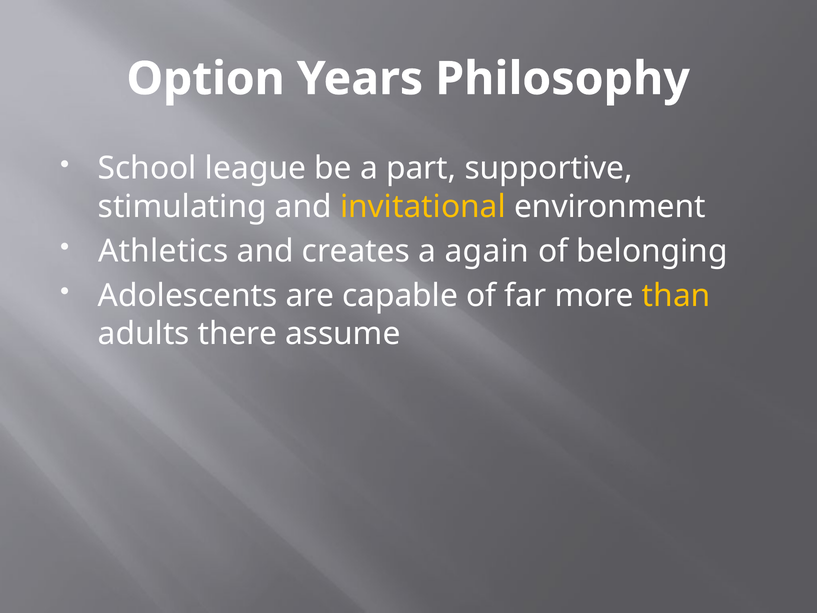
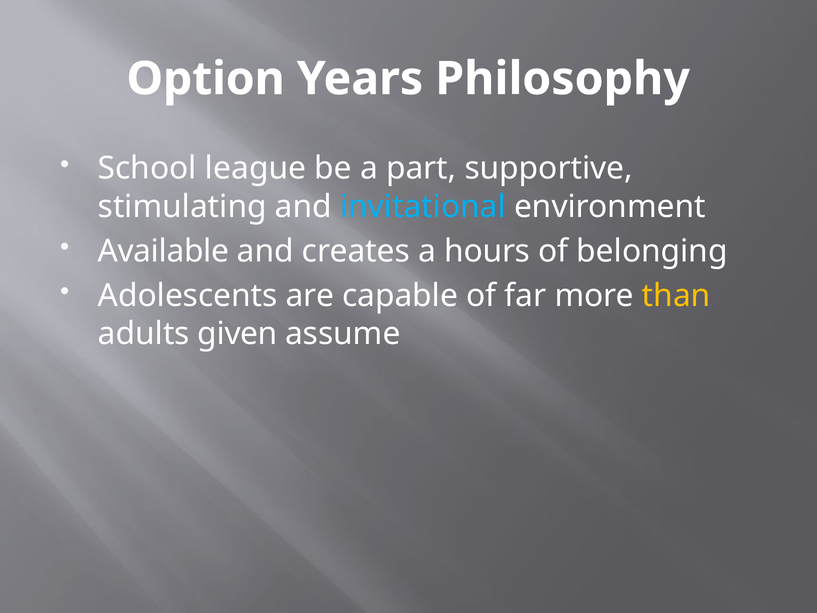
invitational colour: yellow -> light blue
Athletics: Athletics -> Available
again: again -> hours
there: there -> given
